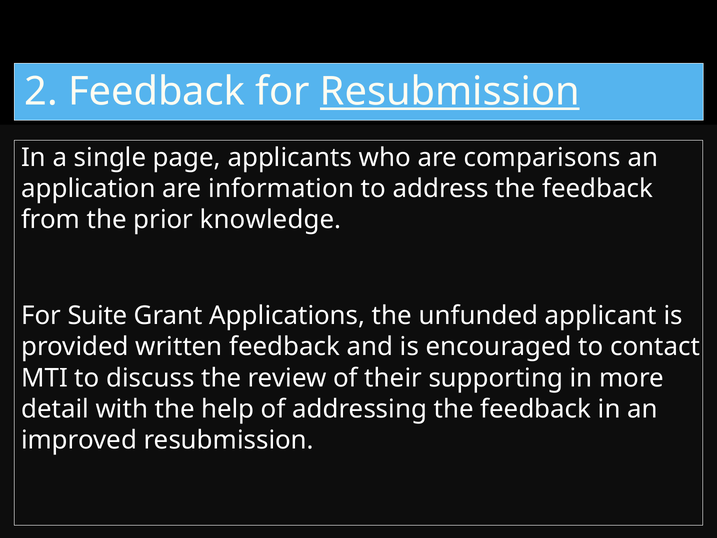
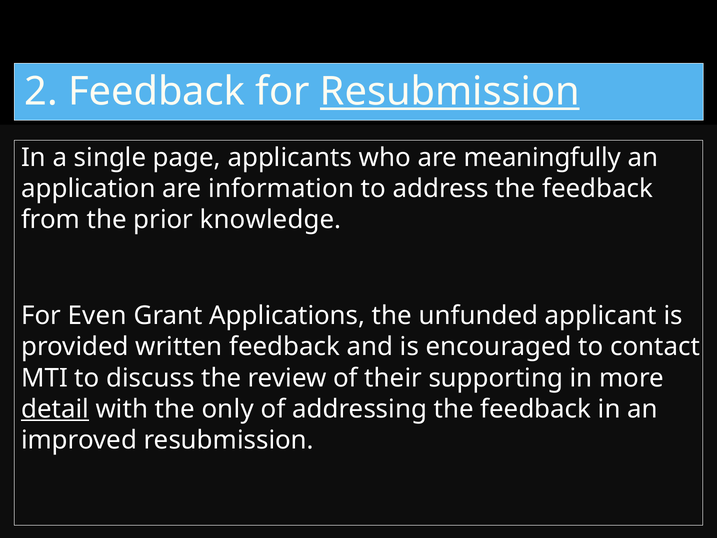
comparisons: comparisons -> meaningfully
Suite: Suite -> Even
detail underline: none -> present
help: help -> only
